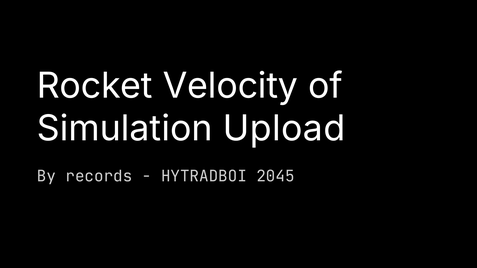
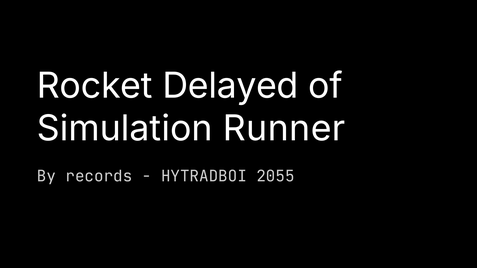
Velocity: Velocity -> Delayed
Upload: Upload -> Runner
2045: 2045 -> 2055
